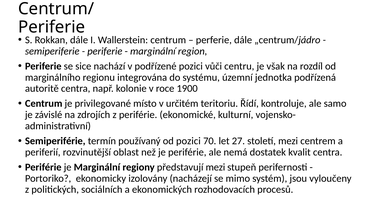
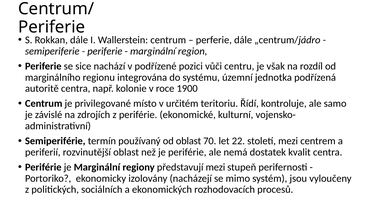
od pozici: pozici -> oblast
27: 27 -> 22
